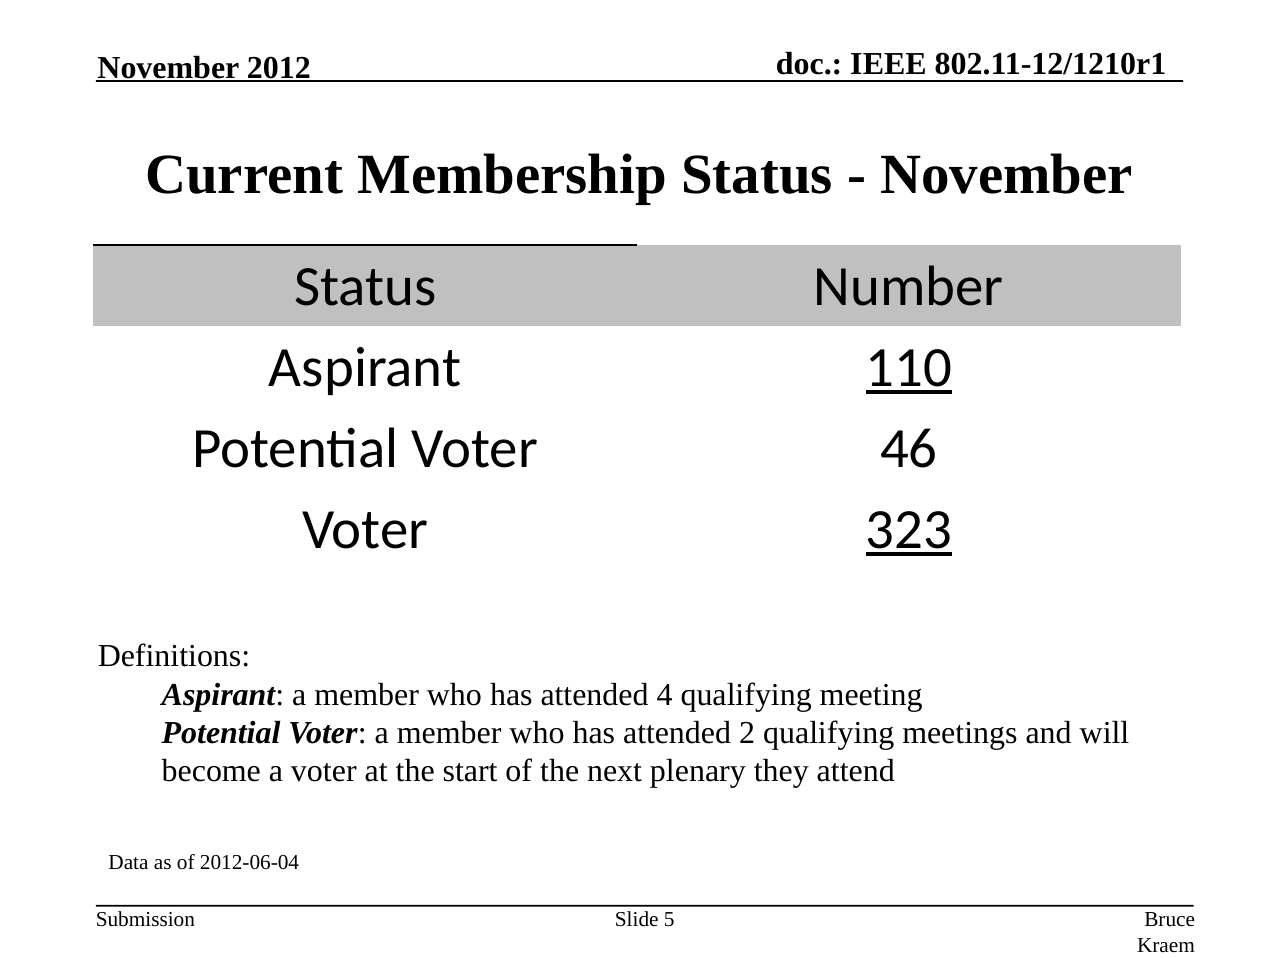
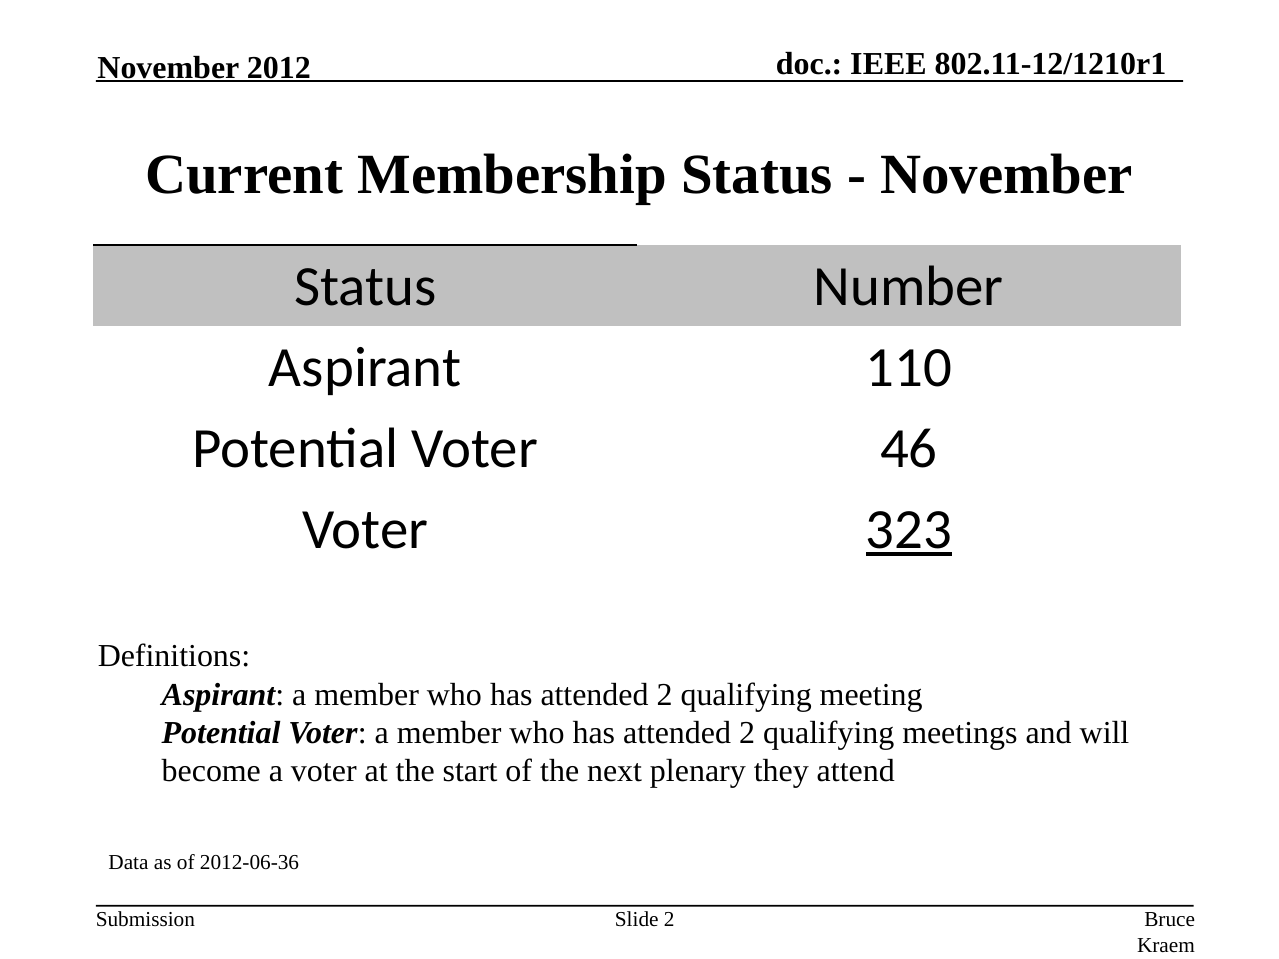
110 underline: present -> none
4 at (665, 695): 4 -> 2
2012-06-04: 2012-06-04 -> 2012-06-36
Slide 5: 5 -> 2
